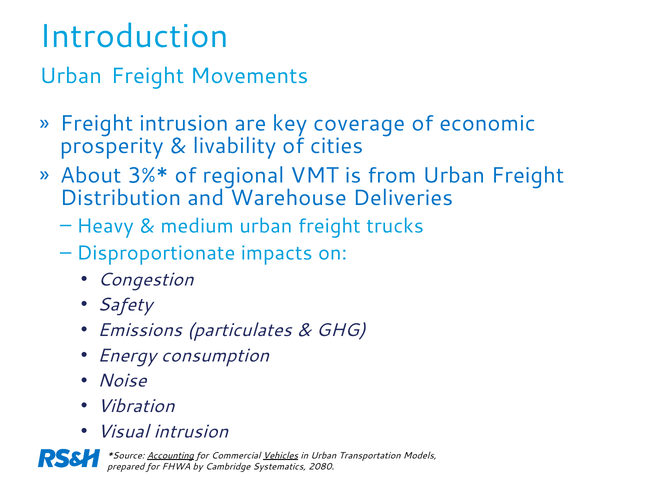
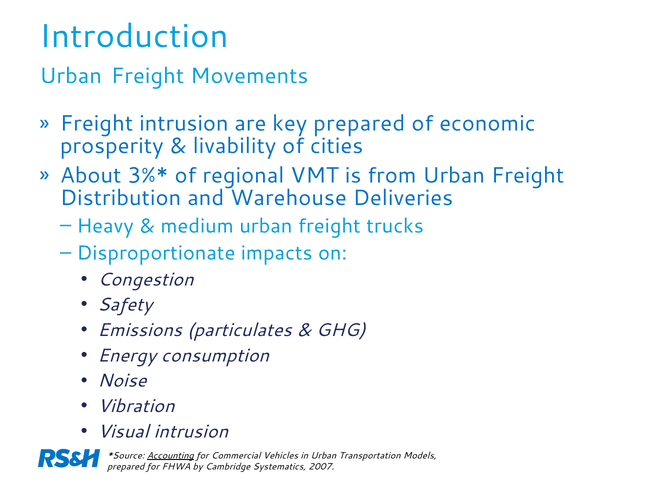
key coverage: coverage -> prepared
Vehicles underline: present -> none
2080: 2080 -> 2007
